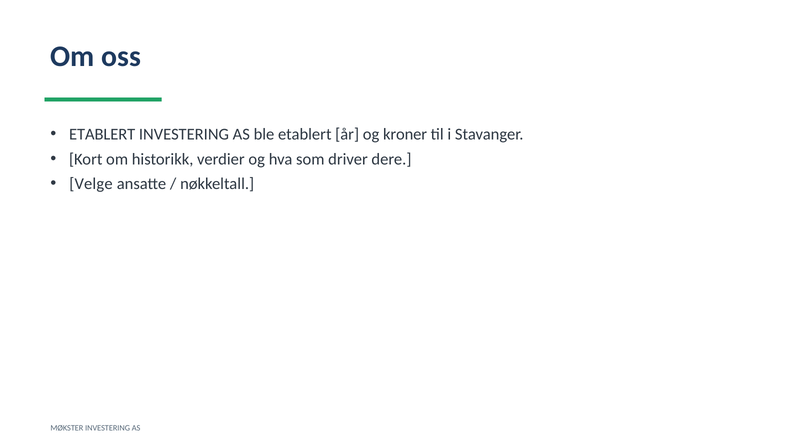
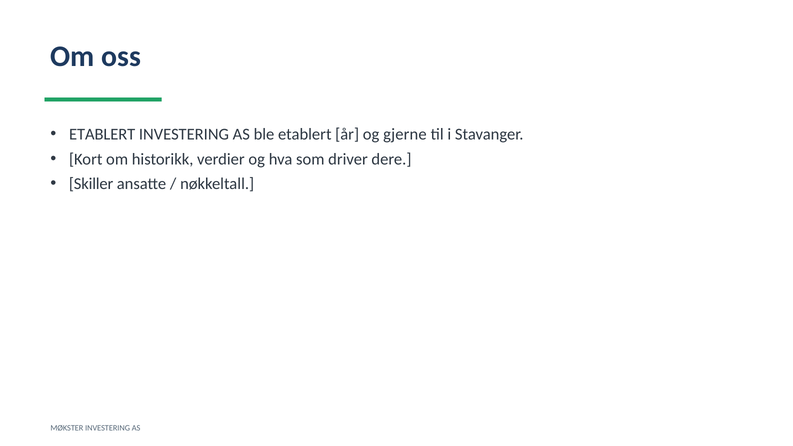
kroner: kroner -> gjerne
Velge: Velge -> Skiller
